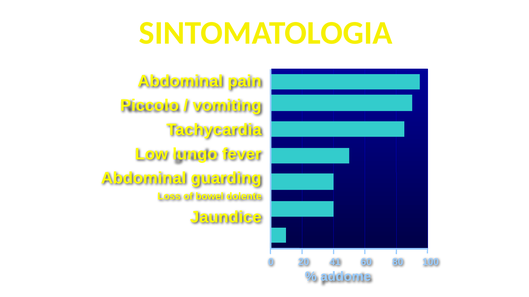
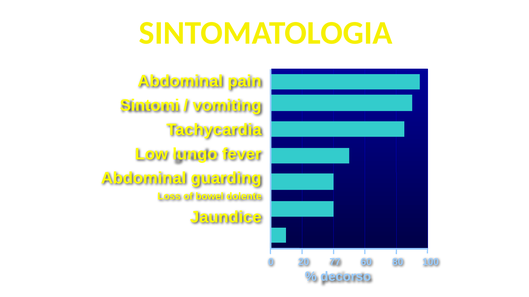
Piccolo: Piccolo -> Sintomi
41: 41 -> 77
addome: addome -> decorso
